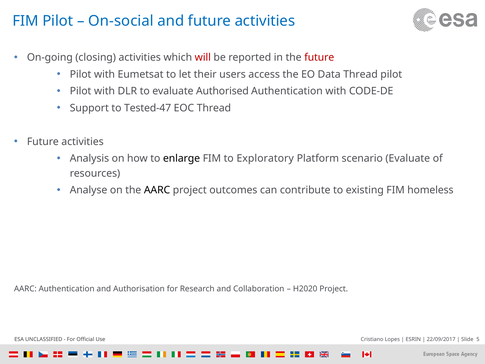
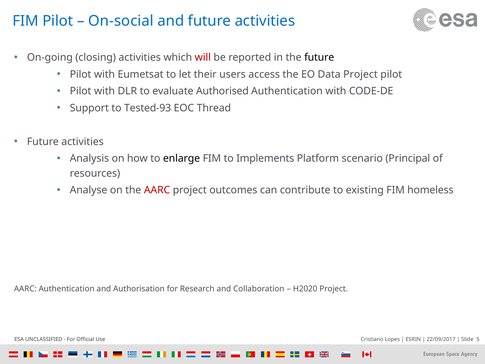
future at (319, 58) colour: red -> black
Data Thread: Thread -> Project
Tested-47: Tested-47 -> Tested-93
Exploratory: Exploratory -> Implements
scenario Evaluate: Evaluate -> Principal
AARC at (157, 190) colour: black -> red
